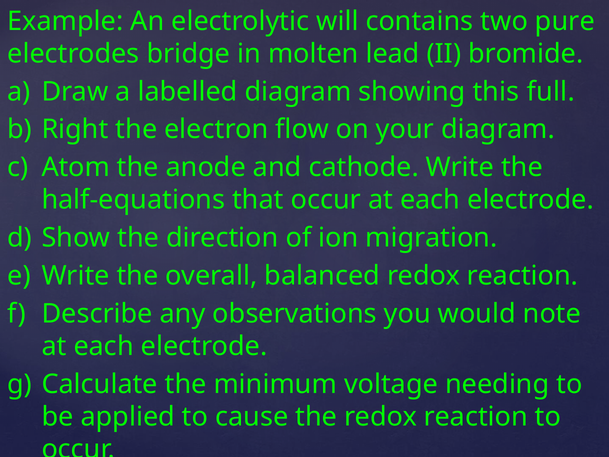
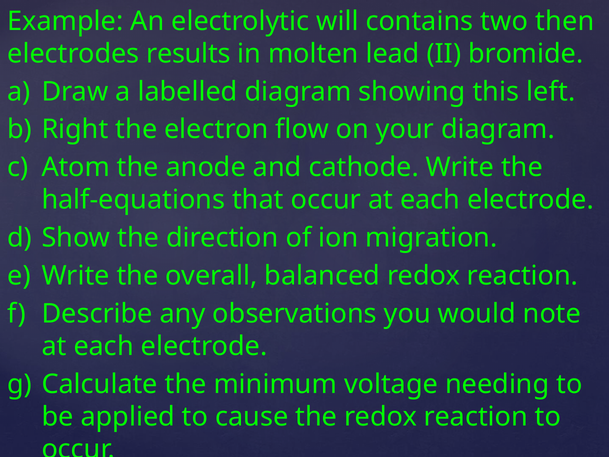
pure: pure -> then
bridge: bridge -> results
full: full -> left
